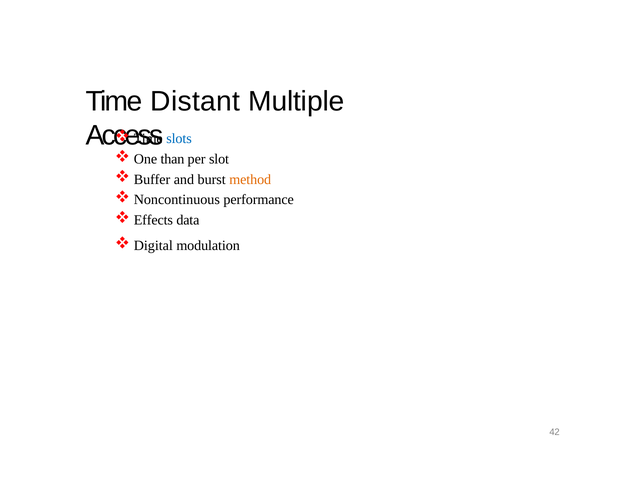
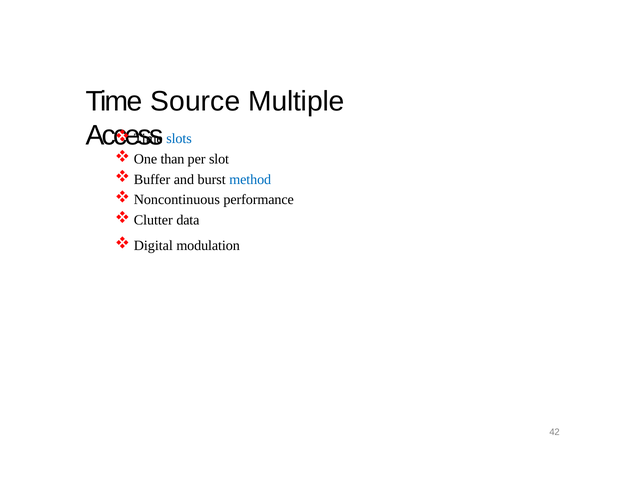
Distant: Distant -> Source
method colour: orange -> blue
Effects: Effects -> Clutter
